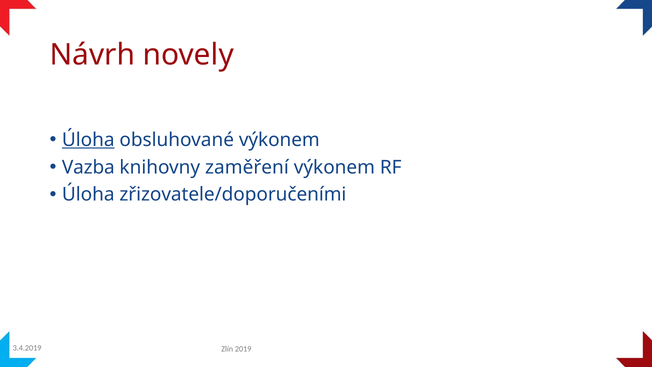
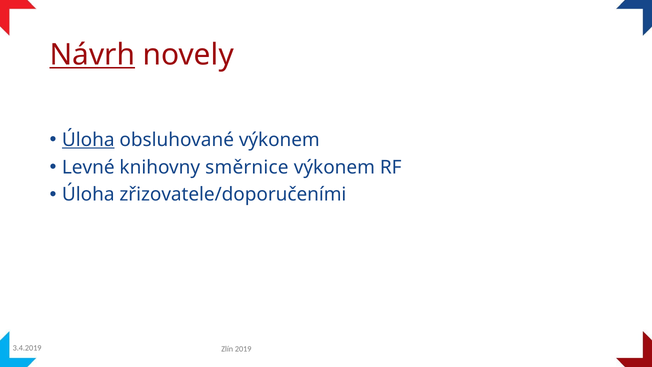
Návrh underline: none -> present
Vazba: Vazba -> Levné
zaměření: zaměření -> směrnice
